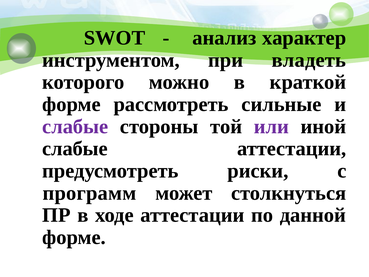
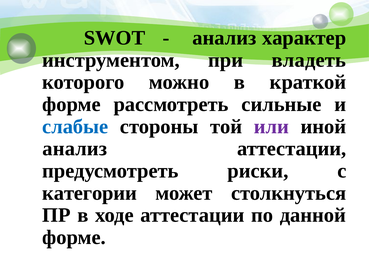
слабые at (75, 126) colour: purple -> blue
слабые at (75, 149): слабые -> анализ
программ: программ -> категории
